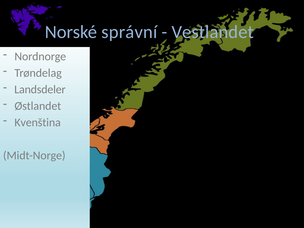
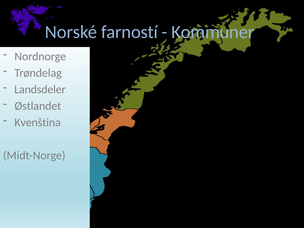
správní: správní -> farností
Vestlandet: Vestlandet -> Kommuner
